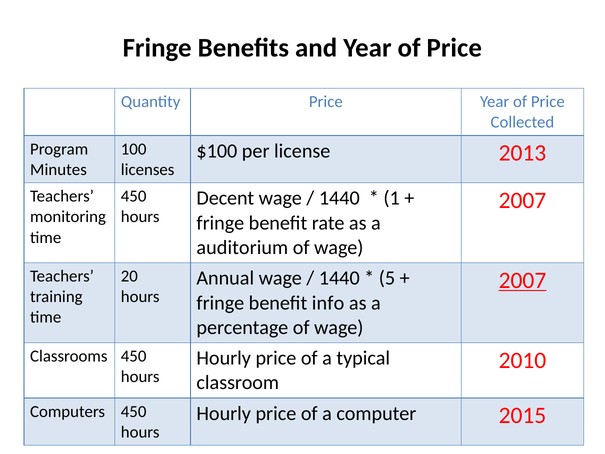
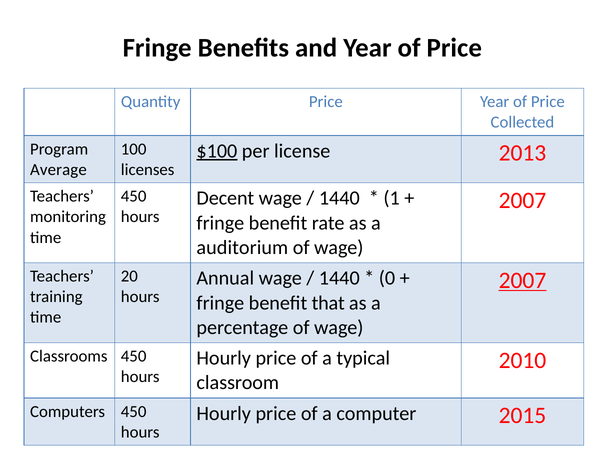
$100 underline: none -> present
Minutes: Minutes -> Average
5: 5 -> 0
info: info -> that
